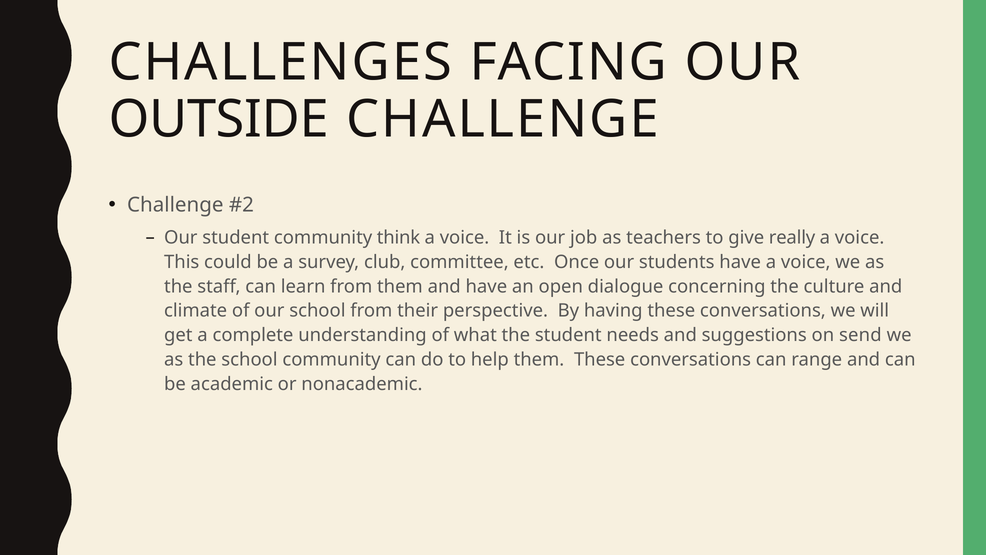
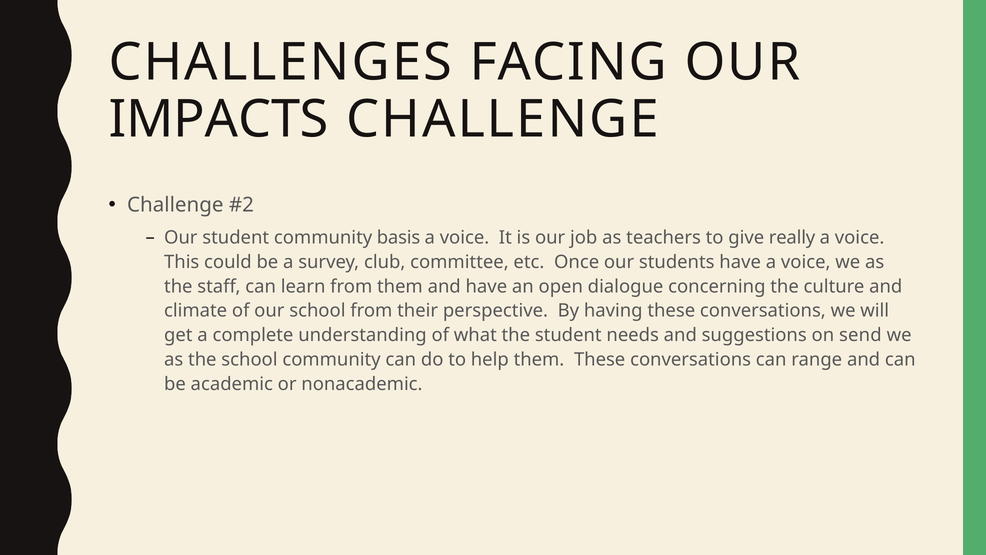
OUTSIDE: OUTSIDE -> IMPACTS
think: think -> basis
